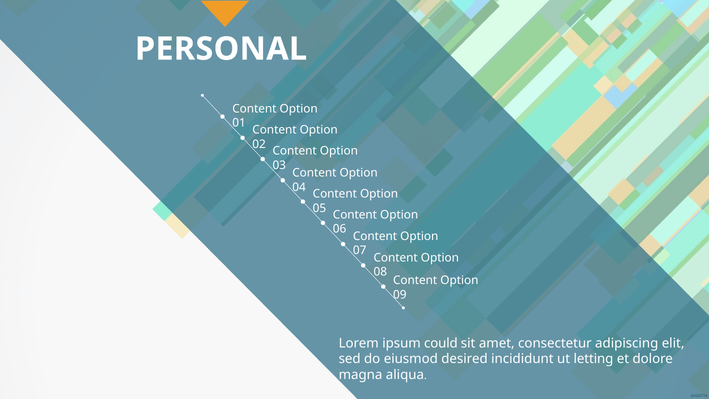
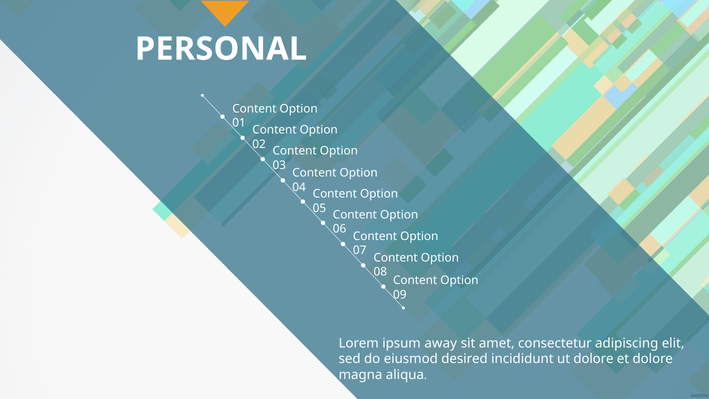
could: could -> away
ut letting: letting -> dolore
